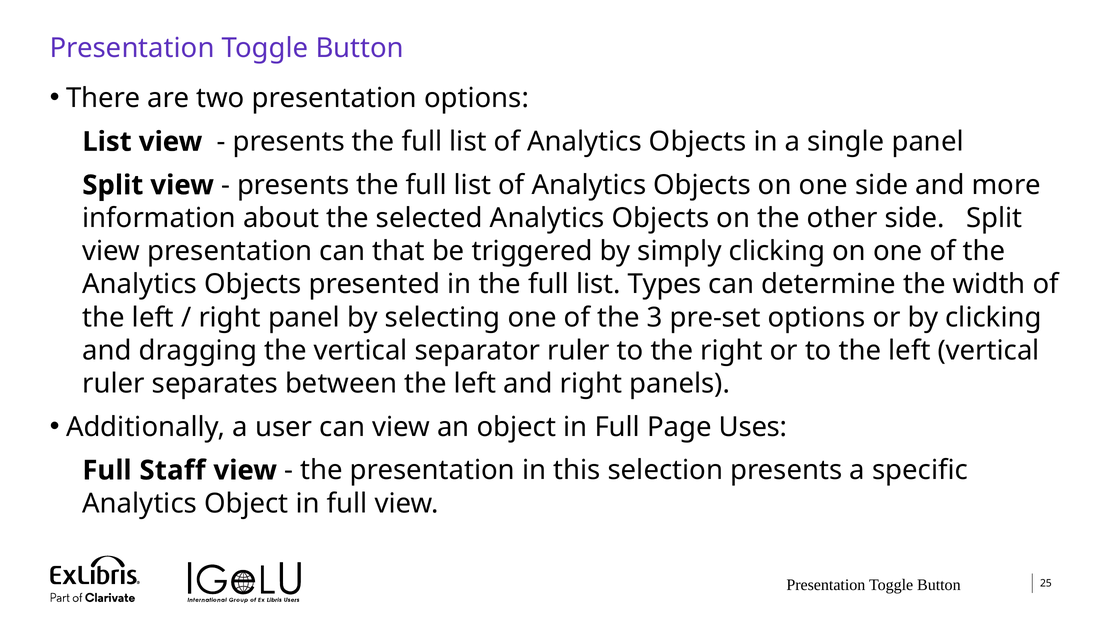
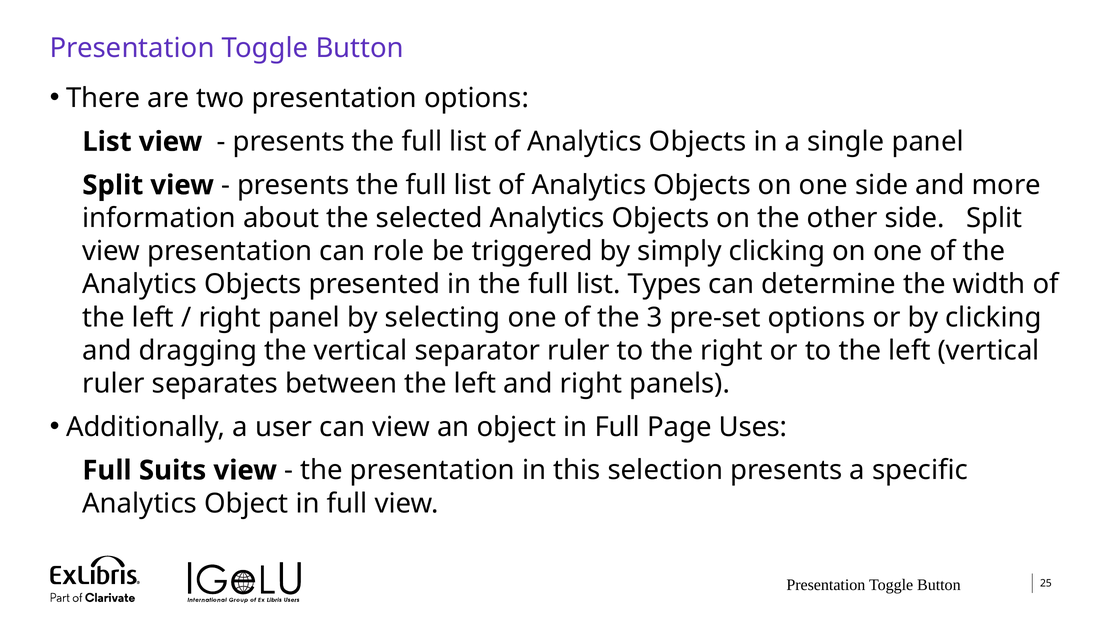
that: that -> role
Staff: Staff -> Suits
